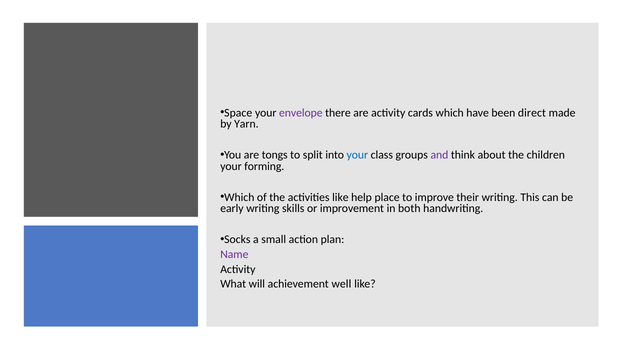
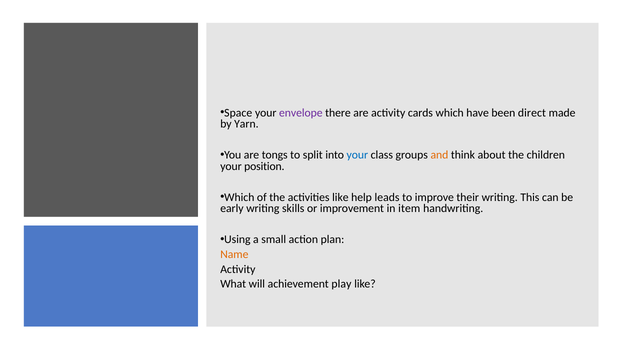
and colour: purple -> orange
forming: forming -> position
place: place -> leads
both: both -> item
Socks: Socks -> Using
Name colour: purple -> orange
well: well -> play
